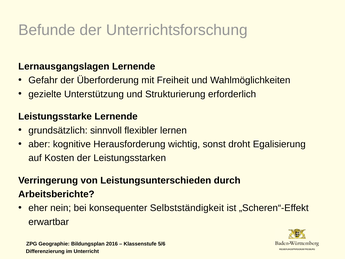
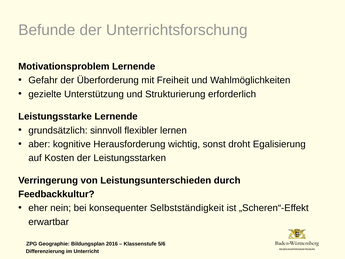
Lernausgangslagen: Lernausgangslagen -> Motivationsproblem
Arbeitsberichte: Arbeitsberichte -> Feedbackkultur
